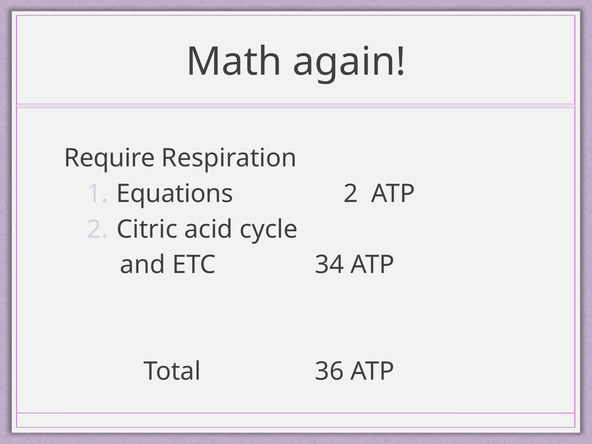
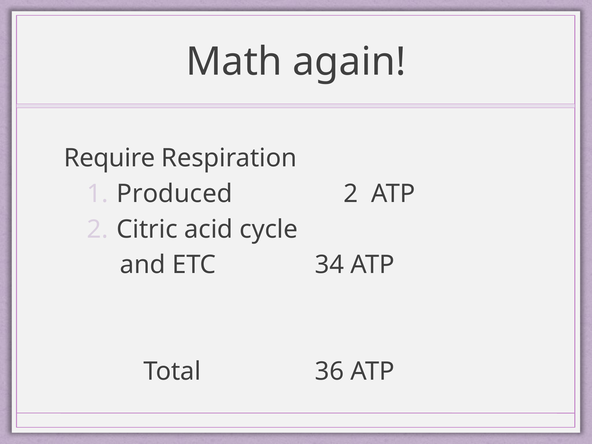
Equations: Equations -> Produced
